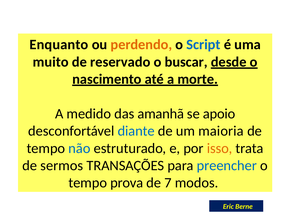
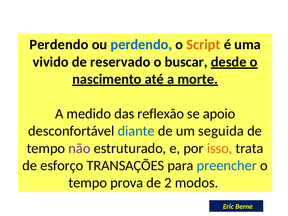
Enquanto at (59, 45): Enquanto -> Perdendo
perdendo at (141, 45) colour: orange -> blue
Script colour: blue -> orange
muito: muito -> vivido
amanhã: amanhã -> reflexão
maioria: maioria -> seguida
não colour: blue -> purple
sermos: sermos -> esforço
7: 7 -> 2
